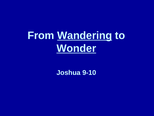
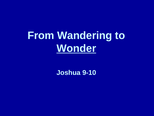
Wandering underline: present -> none
